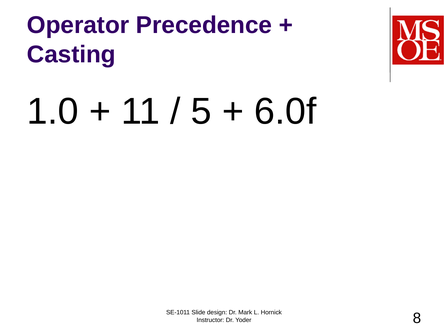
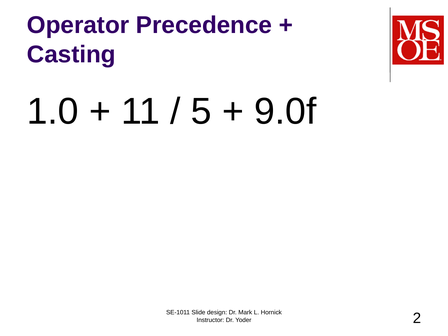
6.0f: 6.0f -> 9.0f
8: 8 -> 2
